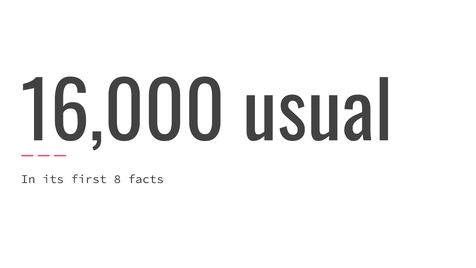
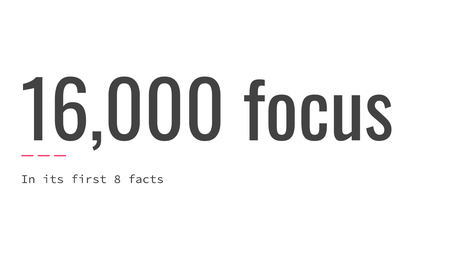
usual: usual -> focus
